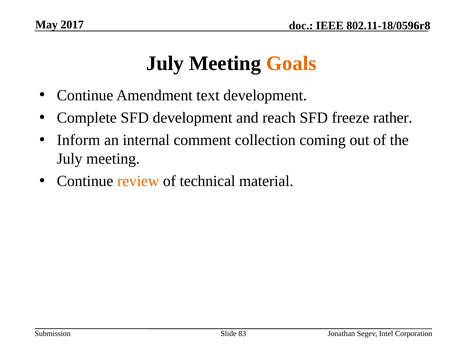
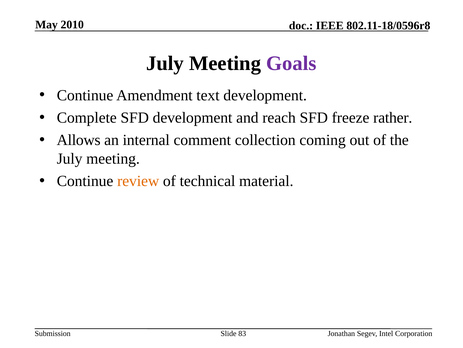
2017: 2017 -> 2010
Goals colour: orange -> purple
Inform: Inform -> Allows
